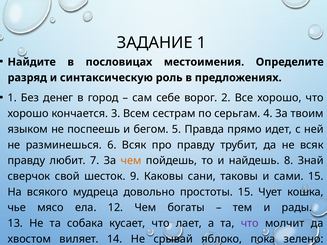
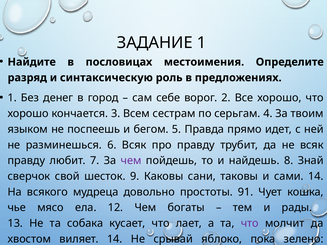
чем at (131, 161) colour: orange -> purple
сами 15: 15 -> 14
простоты 15: 15 -> 91
